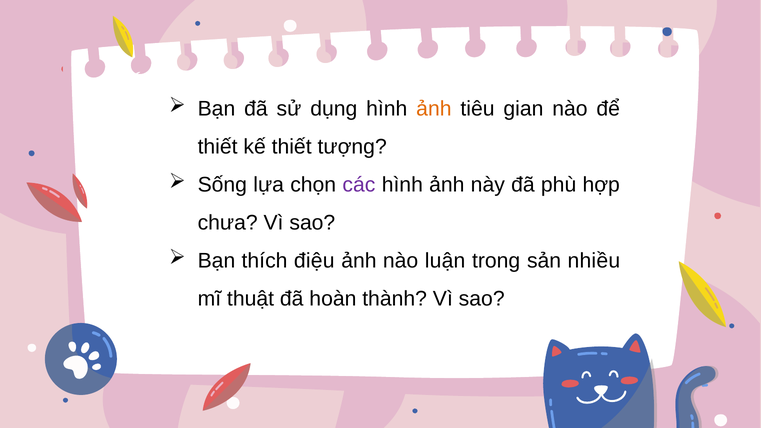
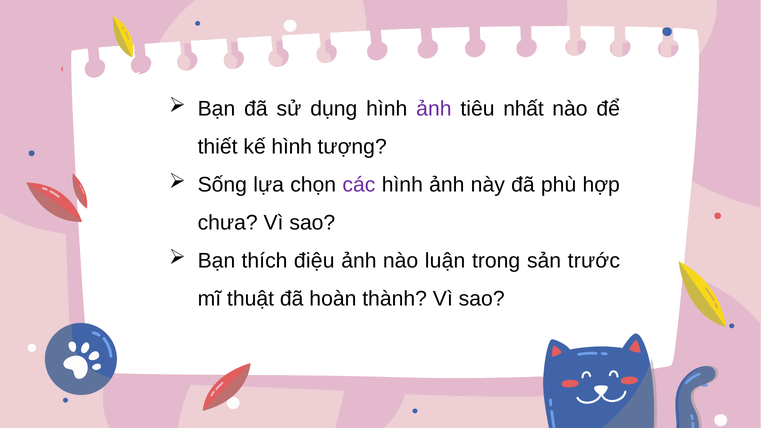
ảnh at (434, 109) colour: orange -> purple
gian: gian -> nhất
kế thiết: thiết -> hình
nhiều: nhiều -> trước
